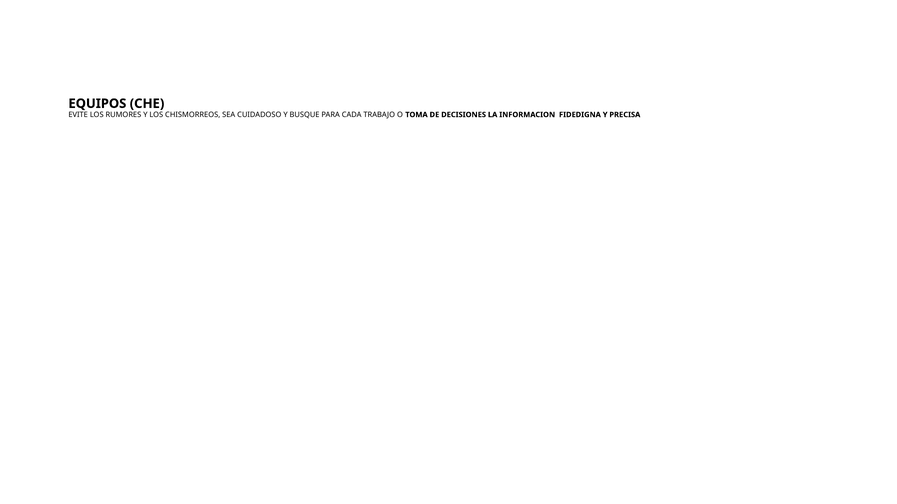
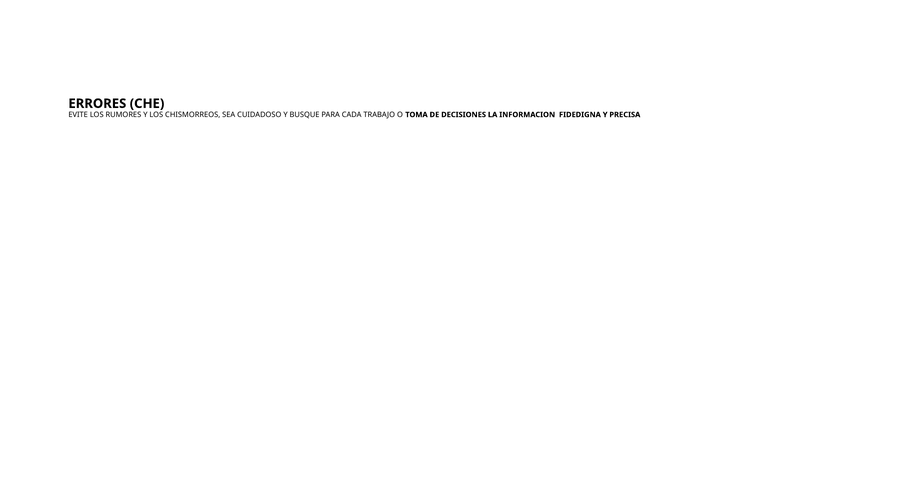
EQUIPOS: EQUIPOS -> ERRORES
